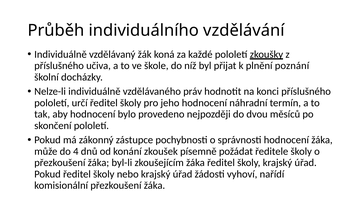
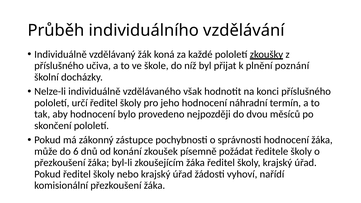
práv: práv -> však
4: 4 -> 6
